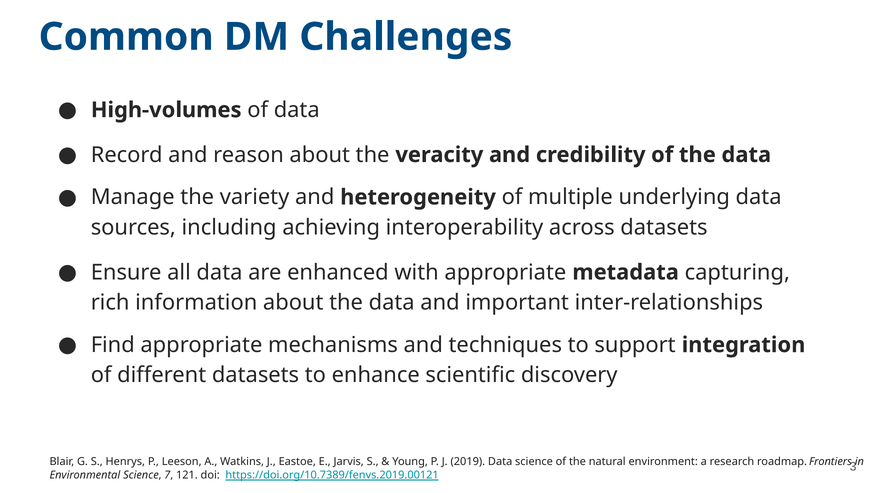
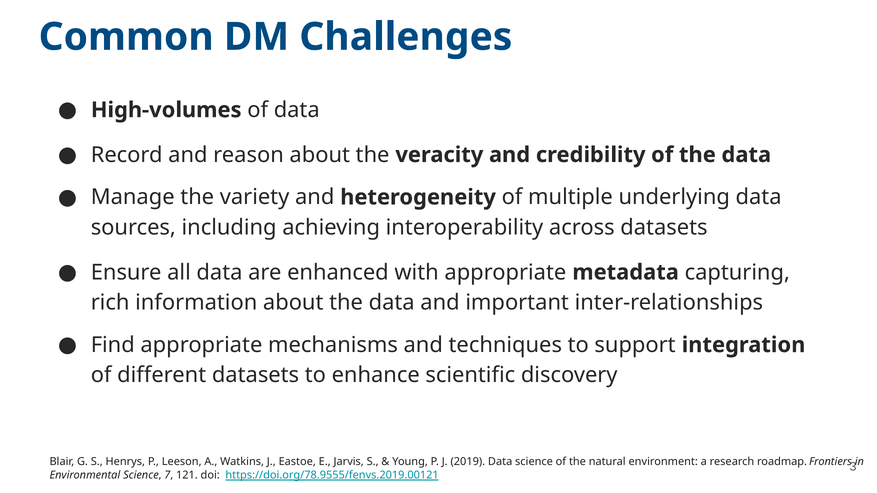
https://doi.org/10.7389/fenvs.2019.00121: https://doi.org/10.7389/fenvs.2019.00121 -> https://doi.org/78.9555/fenvs.2019.00121
